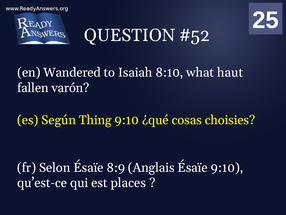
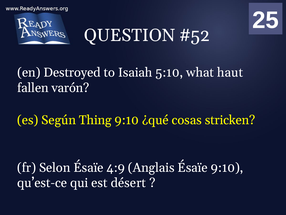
Wandered: Wandered -> Destroyed
8:10: 8:10 -> 5:10
choisies: choisies -> stricken
8:9: 8:9 -> 4:9
places: places -> désert
